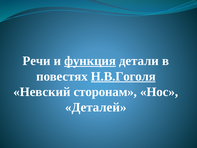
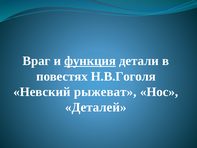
Речи: Речи -> Враг
Н.В.Гоголя underline: present -> none
сторонам: сторонам -> рыжеват
